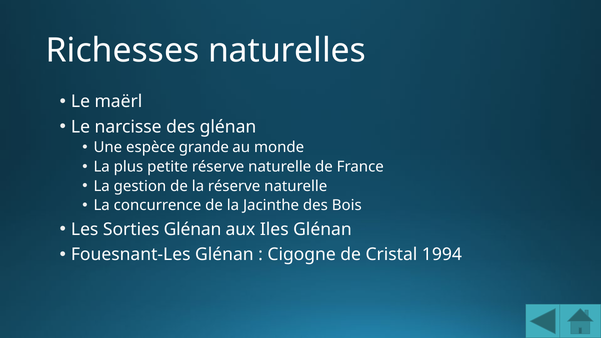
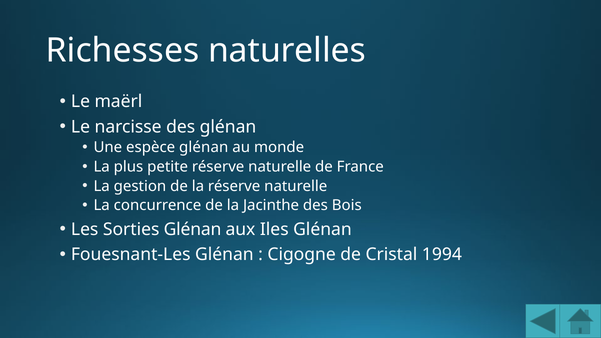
espèce grande: grande -> glénan
